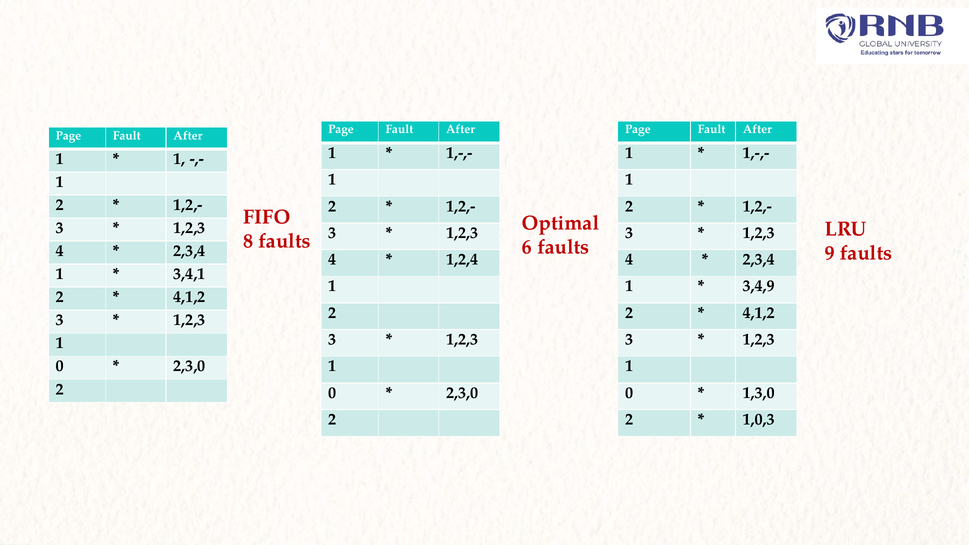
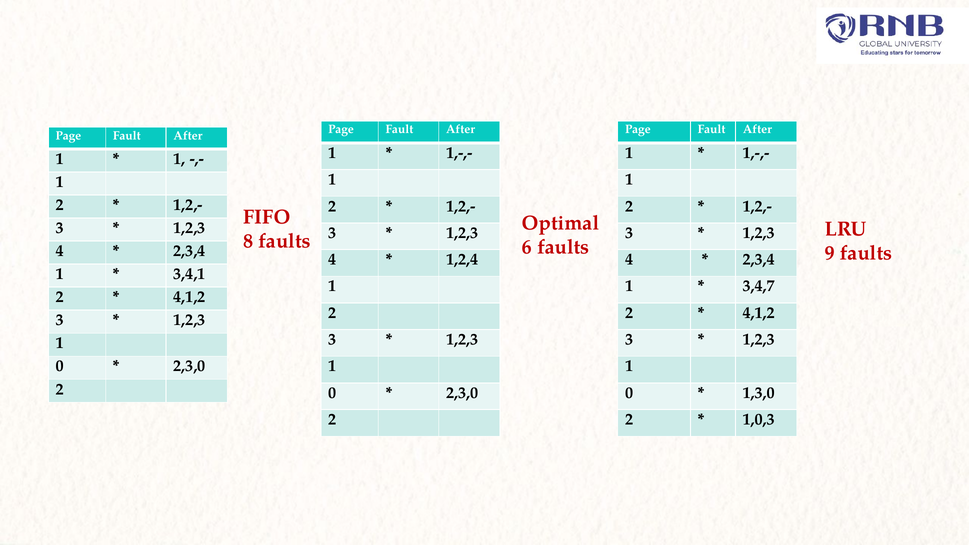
3,4,9: 3,4,9 -> 3,4,7
